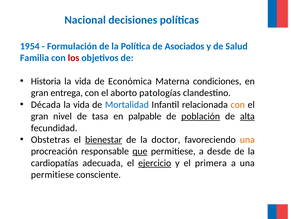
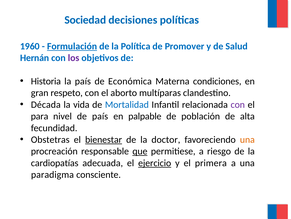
Nacional: Nacional -> Sociedad
1954: 1954 -> 1960
Formulación underline: none -> present
Asociados: Asociados -> Promover
Familia: Familia -> Hernán
los colour: red -> purple
vida at (83, 81): vida -> país
entrega: entrega -> respeto
patologías: patologías -> multíparas
con at (238, 104) colour: orange -> purple
gran at (40, 116): gran -> para
de tasa: tasa -> país
población underline: present -> none
alta underline: present -> none
desde: desde -> riesgo
permitiese at (52, 174): permitiese -> paradigma
